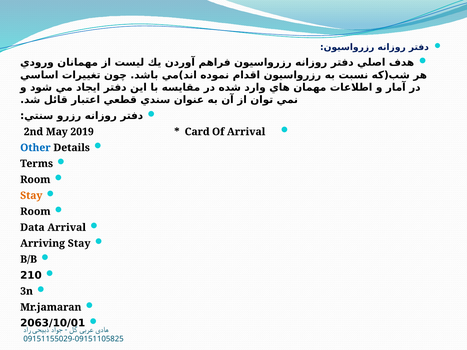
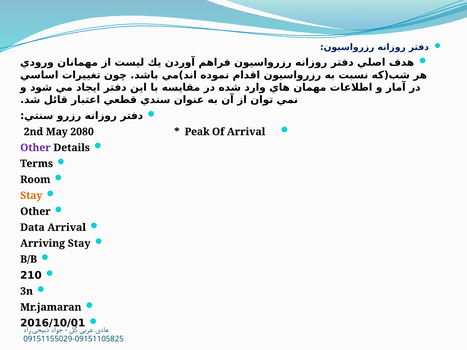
2019: 2019 -> 2080
Card: Card -> Peak
Other at (35, 148) colour: blue -> purple
Room at (35, 212): Room -> Other
2063/10/01: 2063/10/01 -> 2016/10/01
